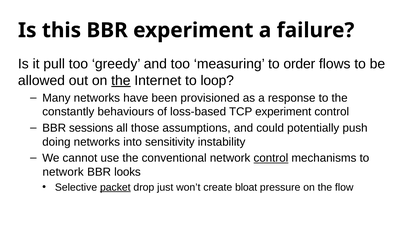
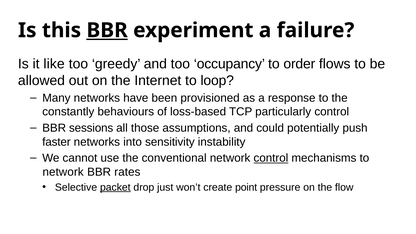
BBR at (107, 30) underline: none -> present
pull: pull -> like
measuring: measuring -> occupancy
the at (121, 81) underline: present -> none
TCP experiment: experiment -> particularly
doing: doing -> faster
looks: looks -> rates
bloat: bloat -> point
